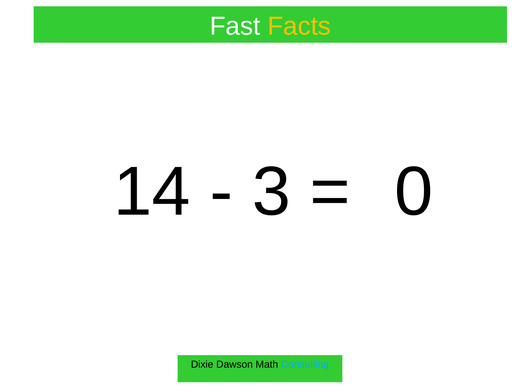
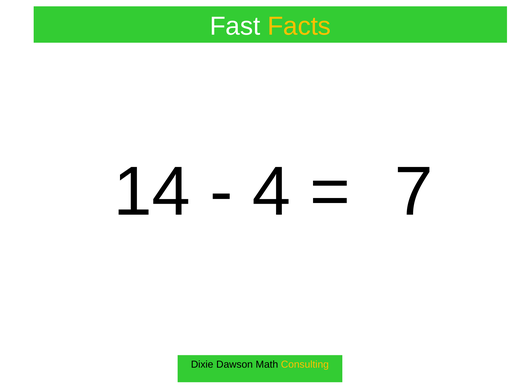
3: 3 -> 4
0: 0 -> 7
Consulting colour: light blue -> yellow
